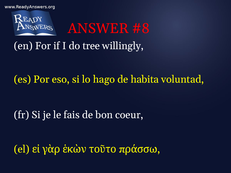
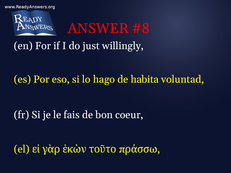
tree: tree -> just
